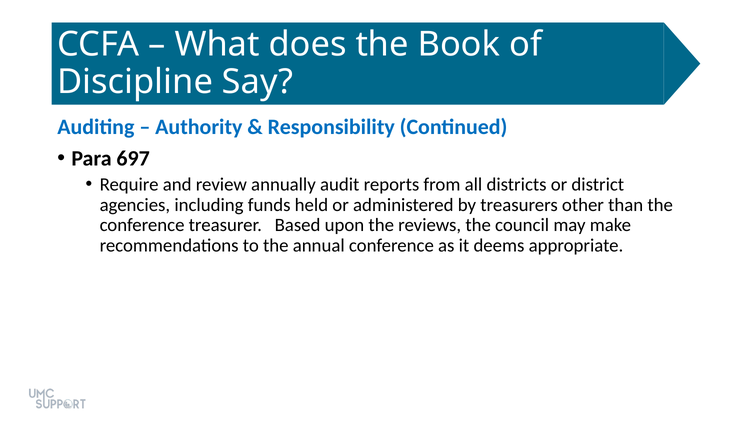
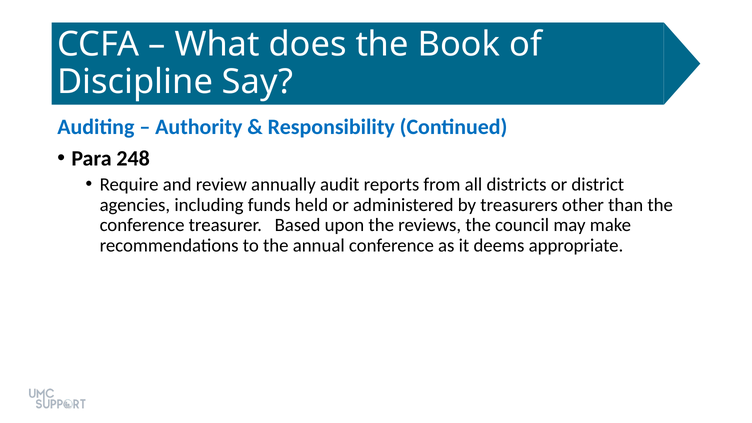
697: 697 -> 248
